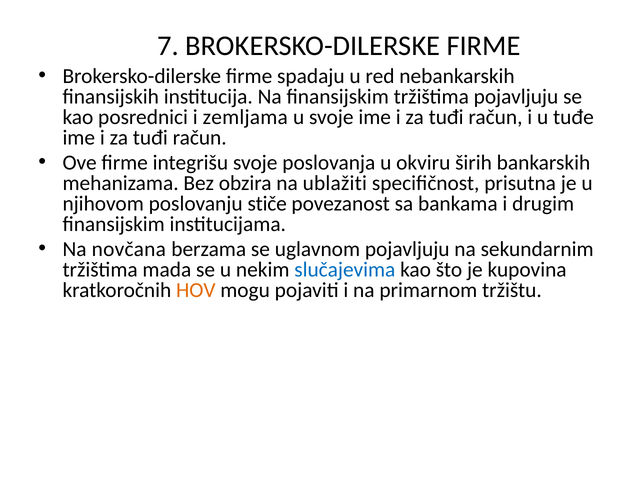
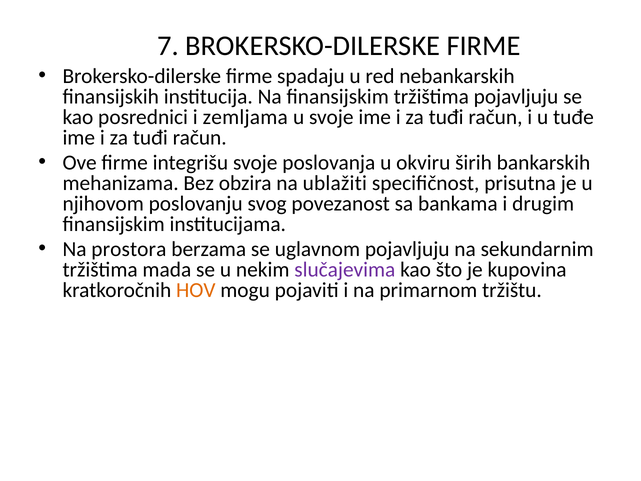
stiče: stiče -> svog
novčana: novčana -> prostora
slučajevima colour: blue -> purple
